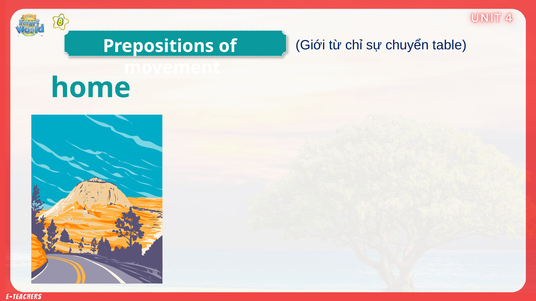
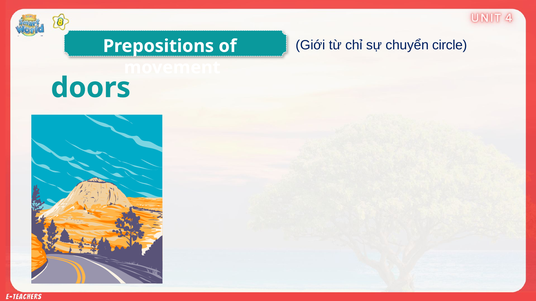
table: table -> circle
home: home -> doors
